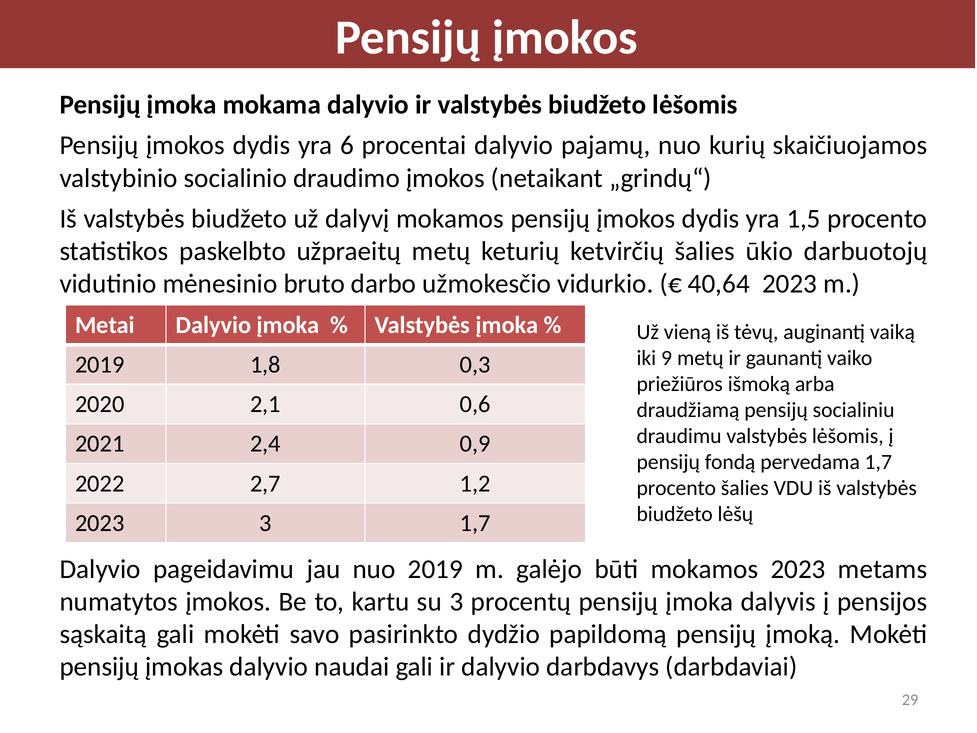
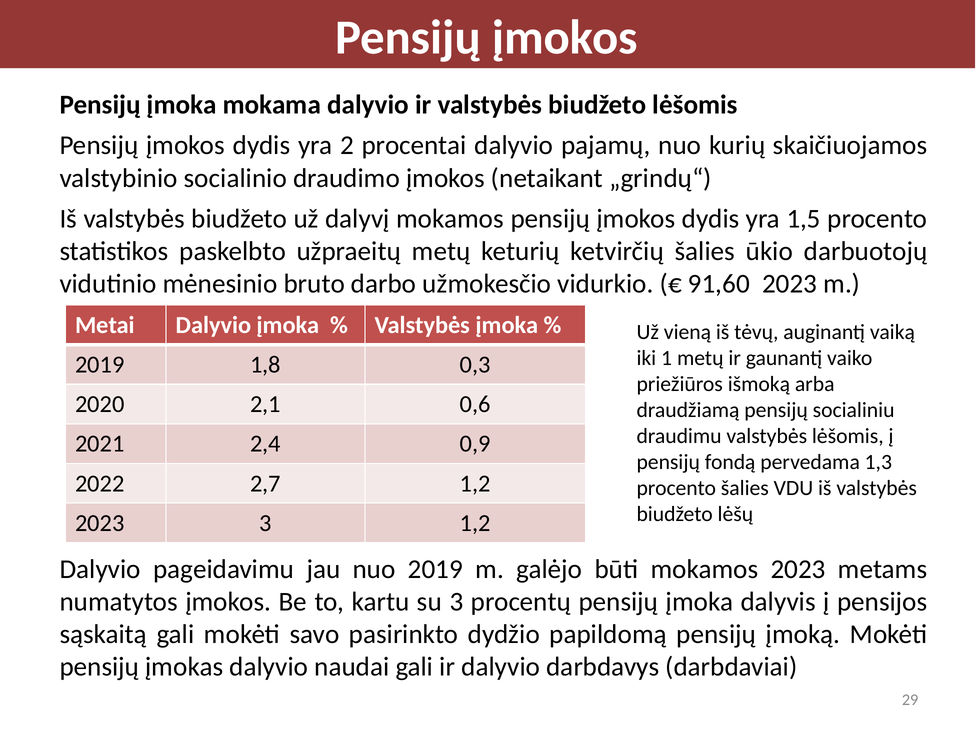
6: 6 -> 2
40,64: 40,64 -> 91,60
9: 9 -> 1
pervedama 1,7: 1,7 -> 1,3
3 1,7: 1,7 -> 1,2
